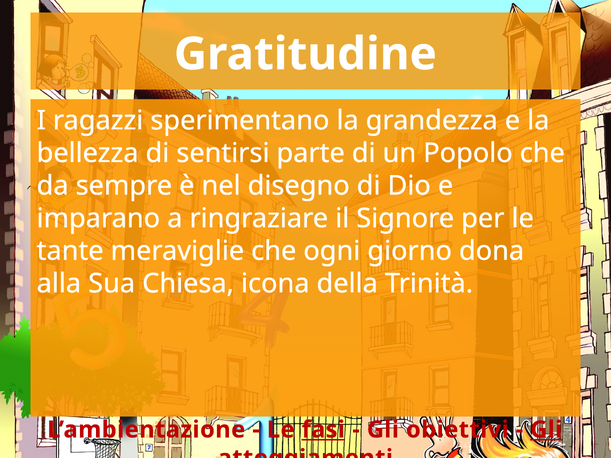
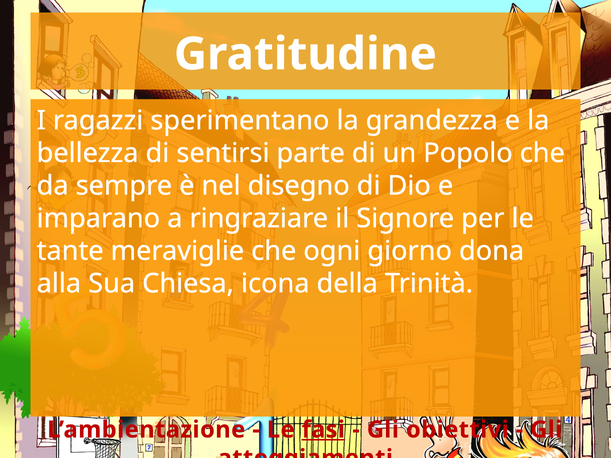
Gli at (546, 430) underline: present -> none
